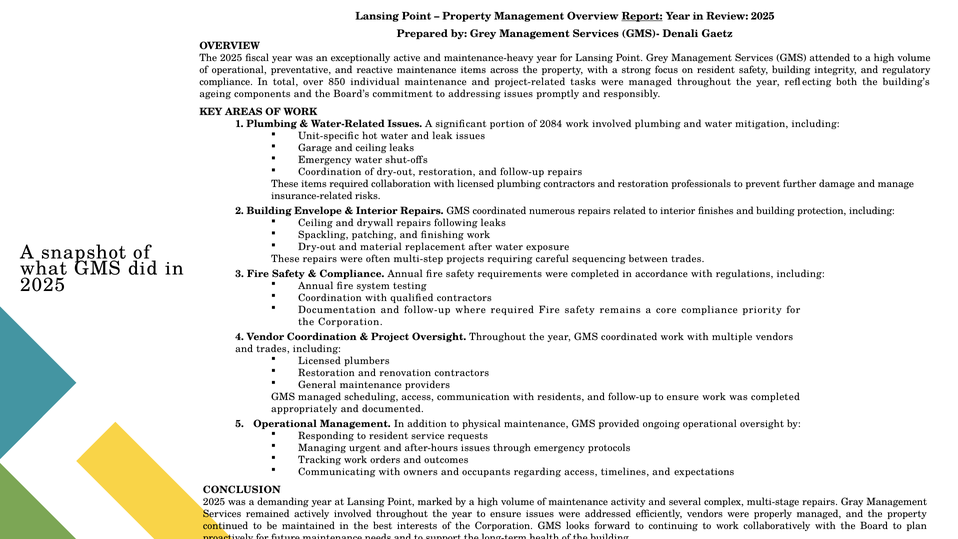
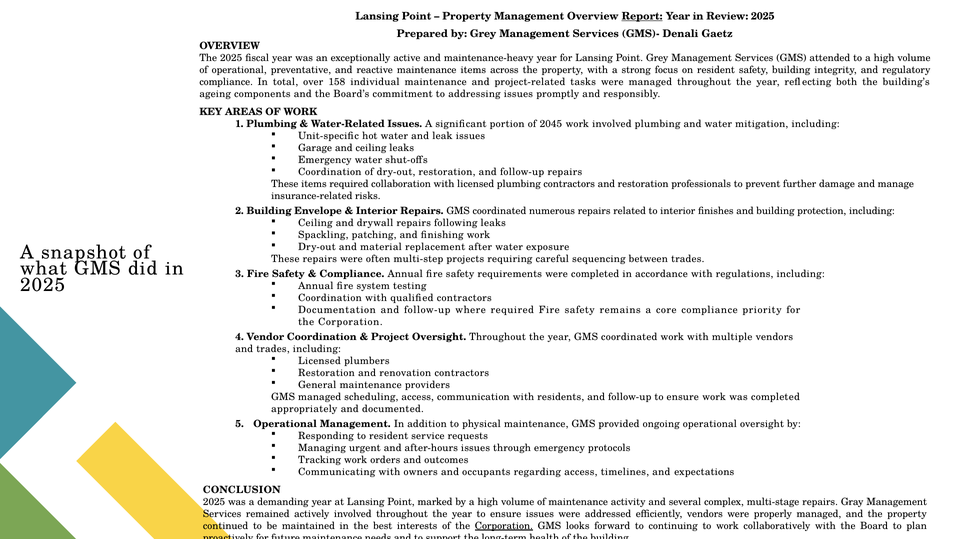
850: 850 -> 158
2084: 2084 -> 2045
Corporation at (504, 526) underline: none -> present
